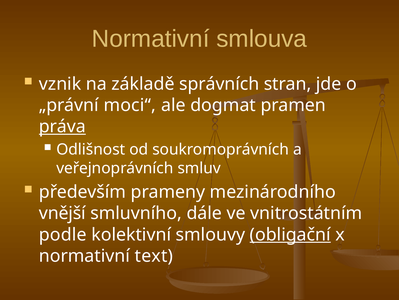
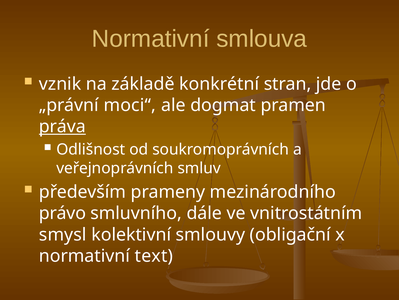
správních: správních -> konkrétní
vnější: vnější -> právo
podle: podle -> smysl
obligační underline: present -> none
